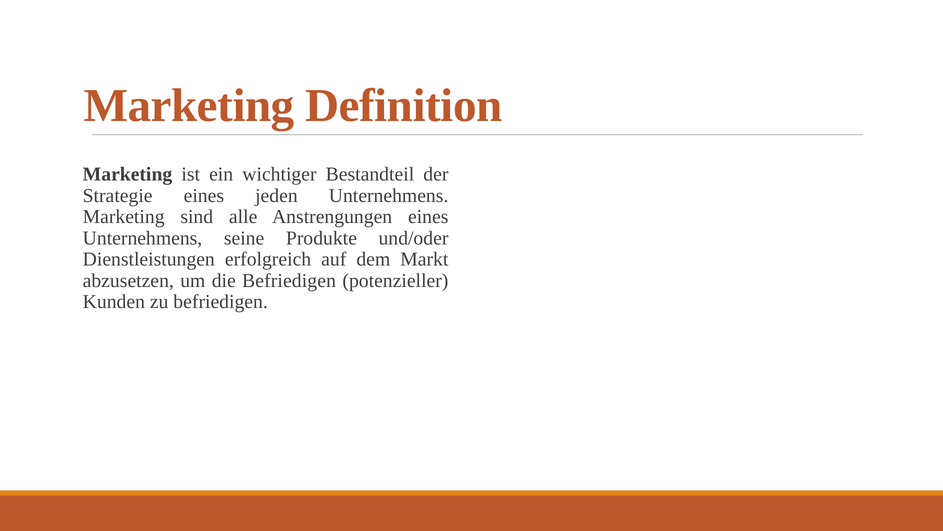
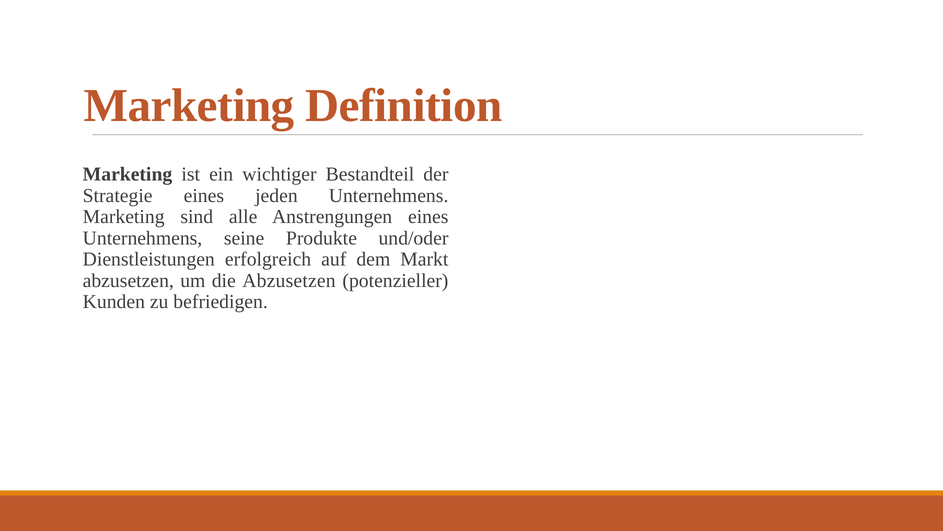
die Befriedigen: Befriedigen -> Abzusetzen
